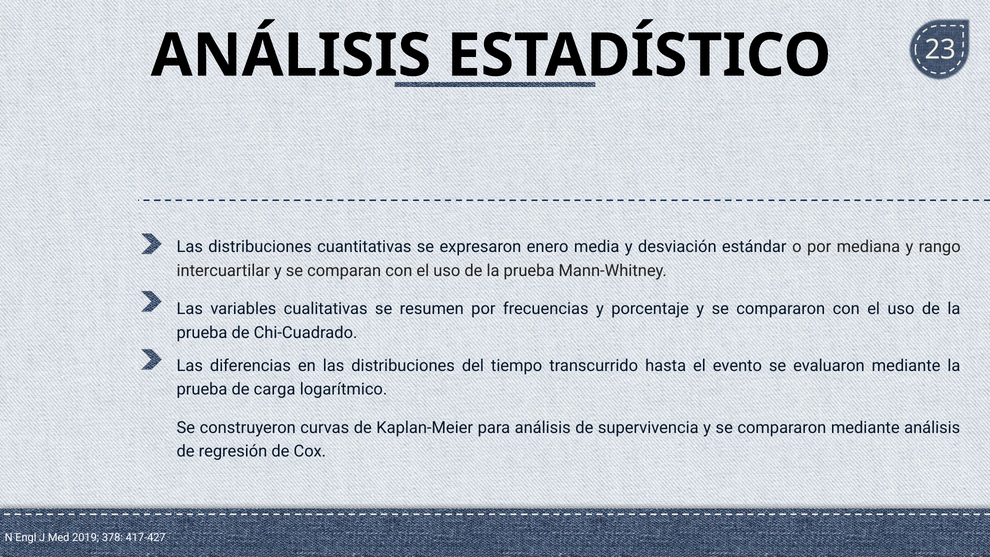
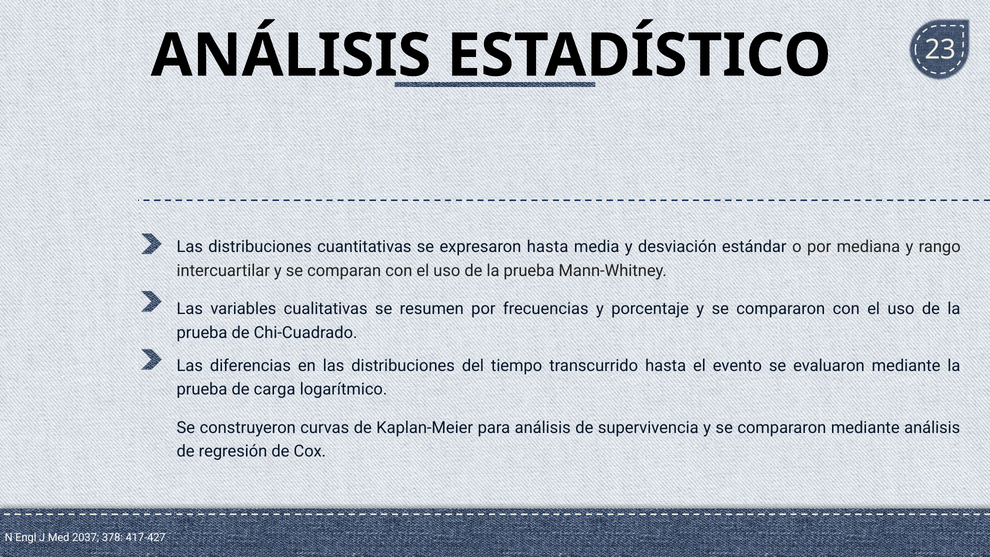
expresaron enero: enero -> hasta
2019: 2019 -> 2037
